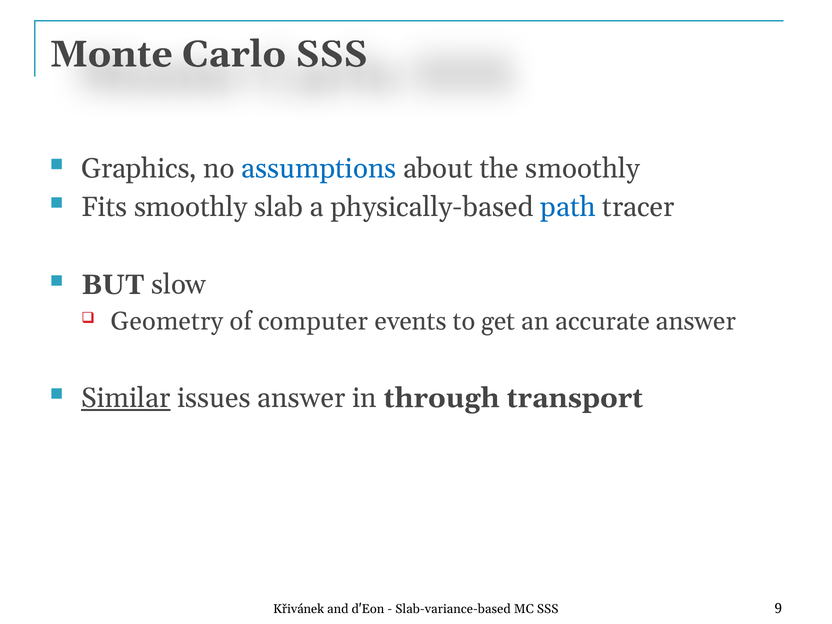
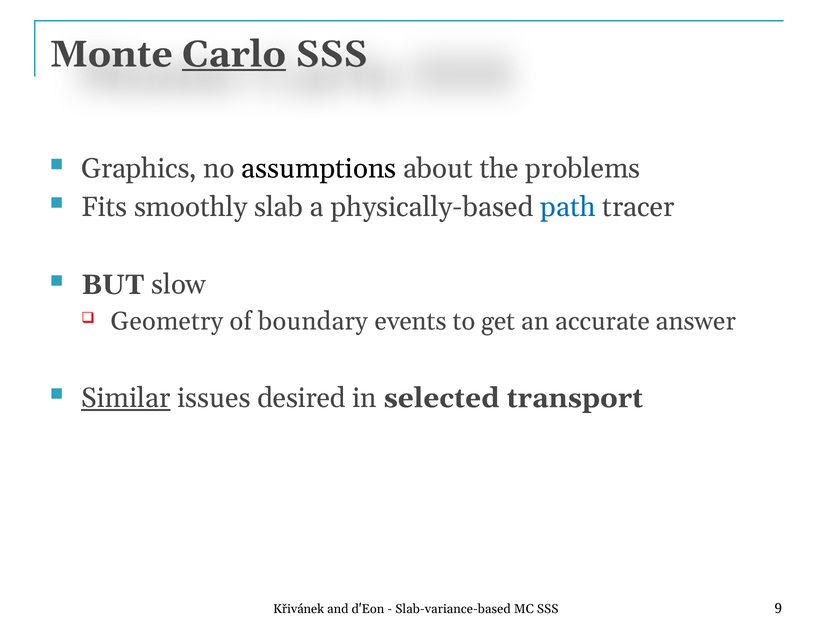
Carlo underline: none -> present
assumptions colour: blue -> black
the smoothly: smoothly -> problems
computer: computer -> boundary
issues answer: answer -> desired
through: through -> selected
